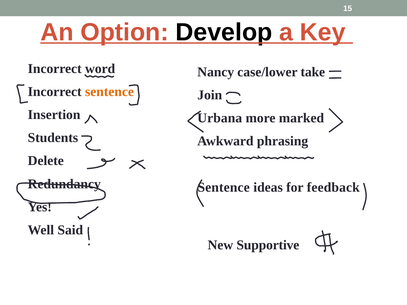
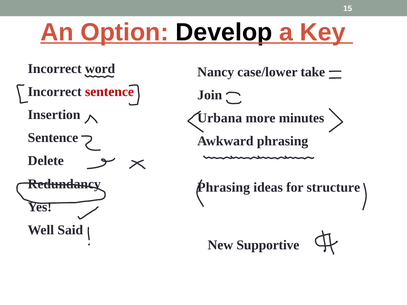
sentence at (109, 92) colour: orange -> red
marked: marked -> minutes
Students at (53, 138): Students -> Sentence
Sentence at (224, 187): Sentence -> Phrasing
feedback: feedback -> structure
